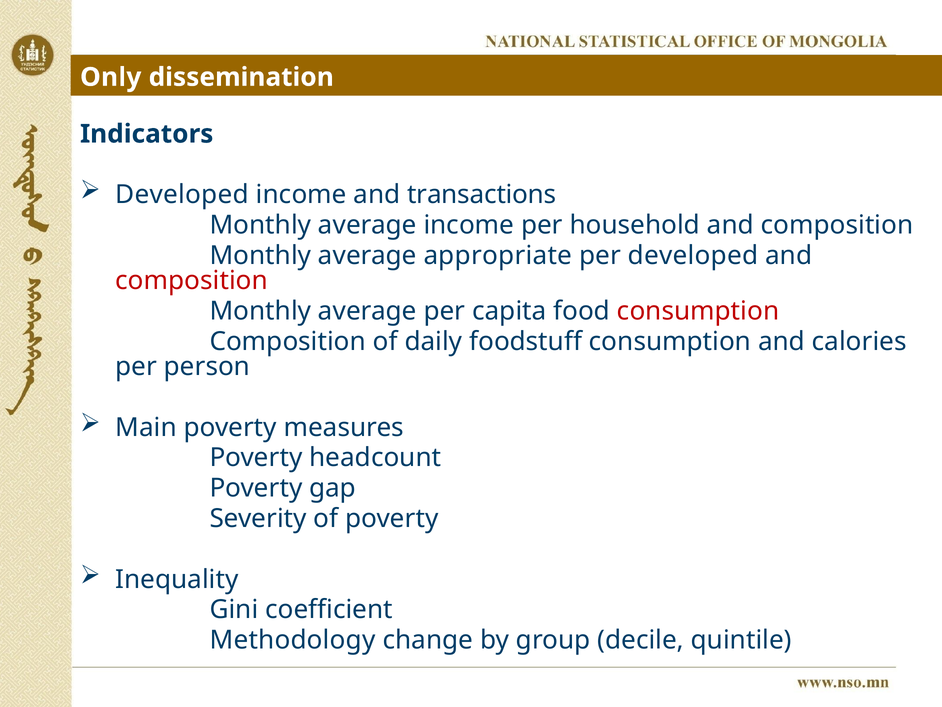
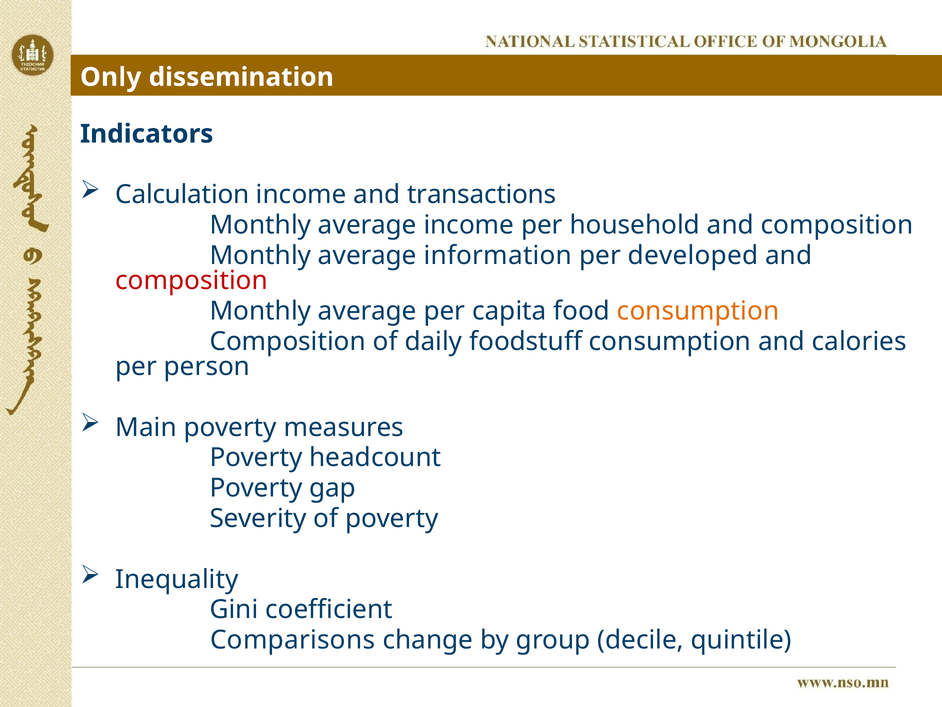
Developed at (182, 195): Developed -> Calculation
appropriate: appropriate -> information
consumption at (698, 311) colour: red -> orange
Methodology: Methodology -> Comparisons
